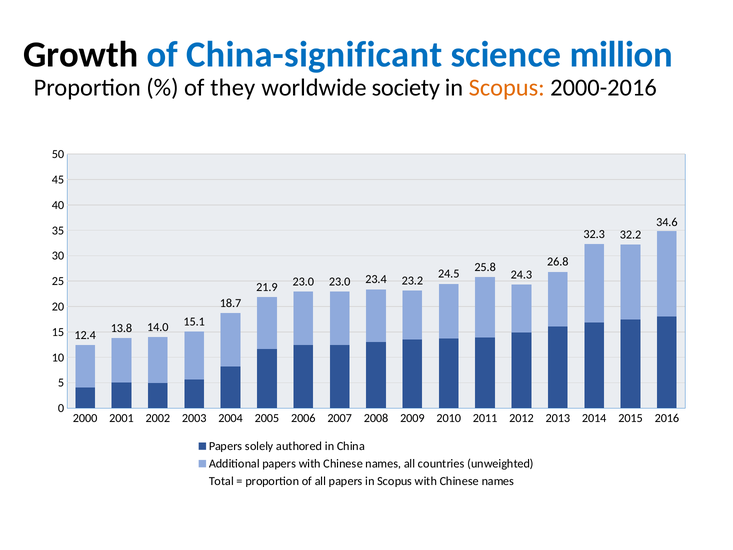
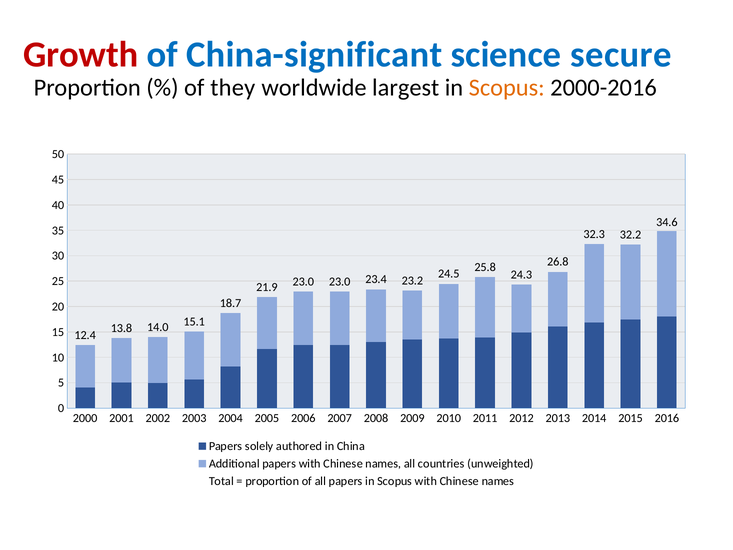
Growth colour: black -> red
million: million -> secure
society: society -> largest
